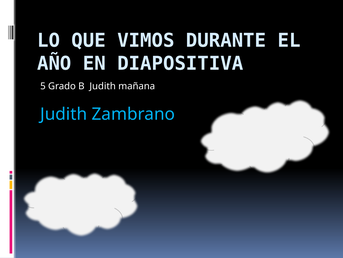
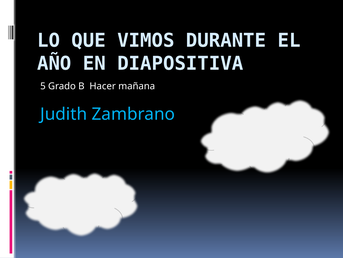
B Judith: Judith -> Hacer
